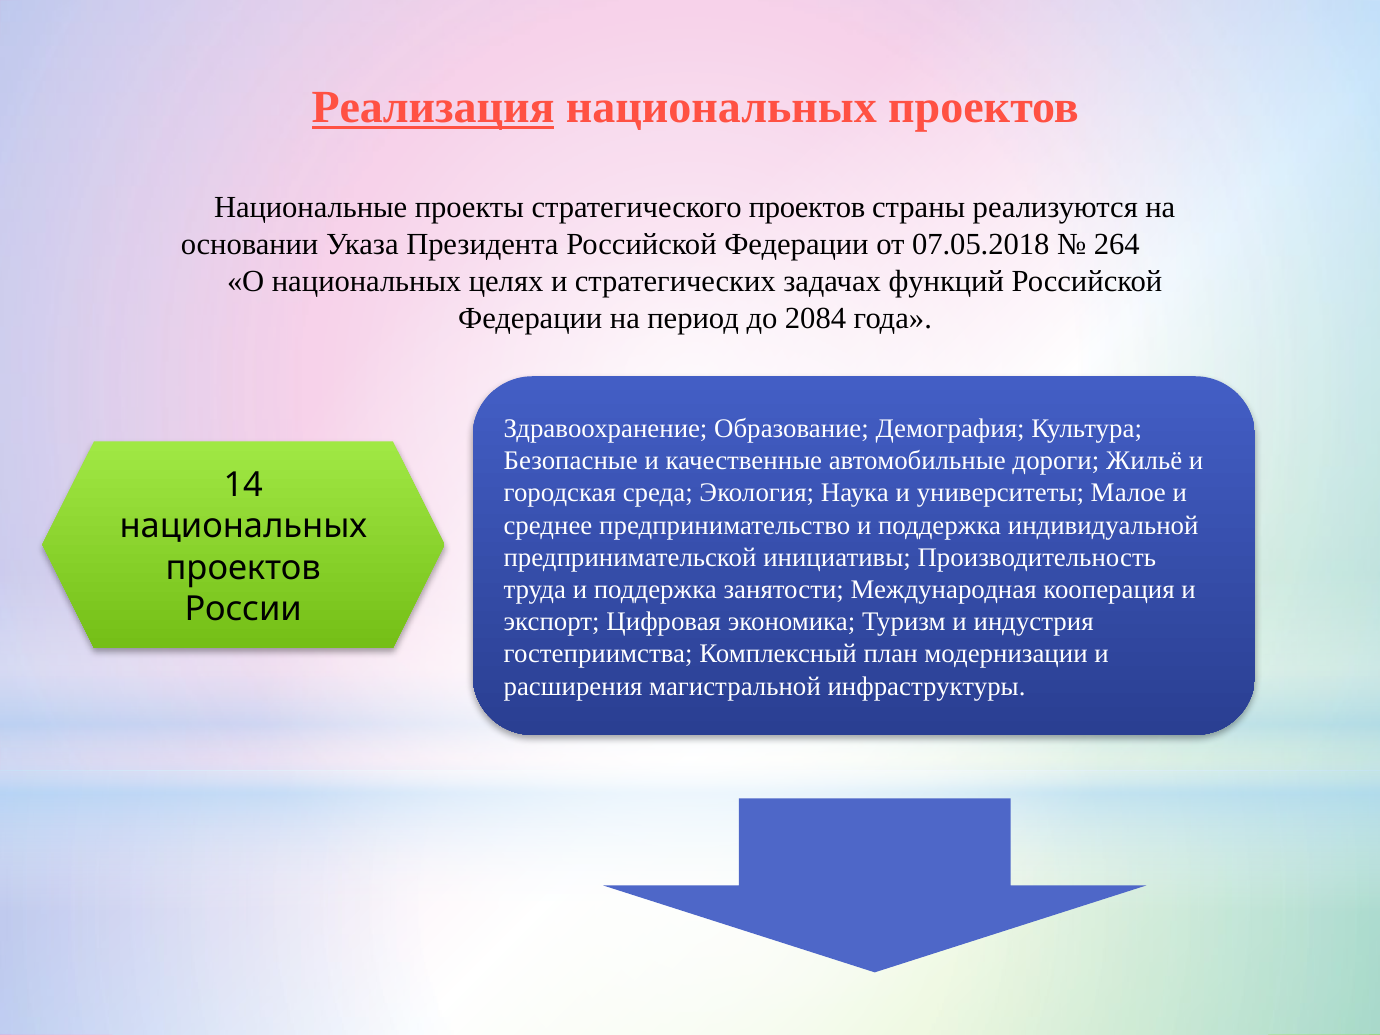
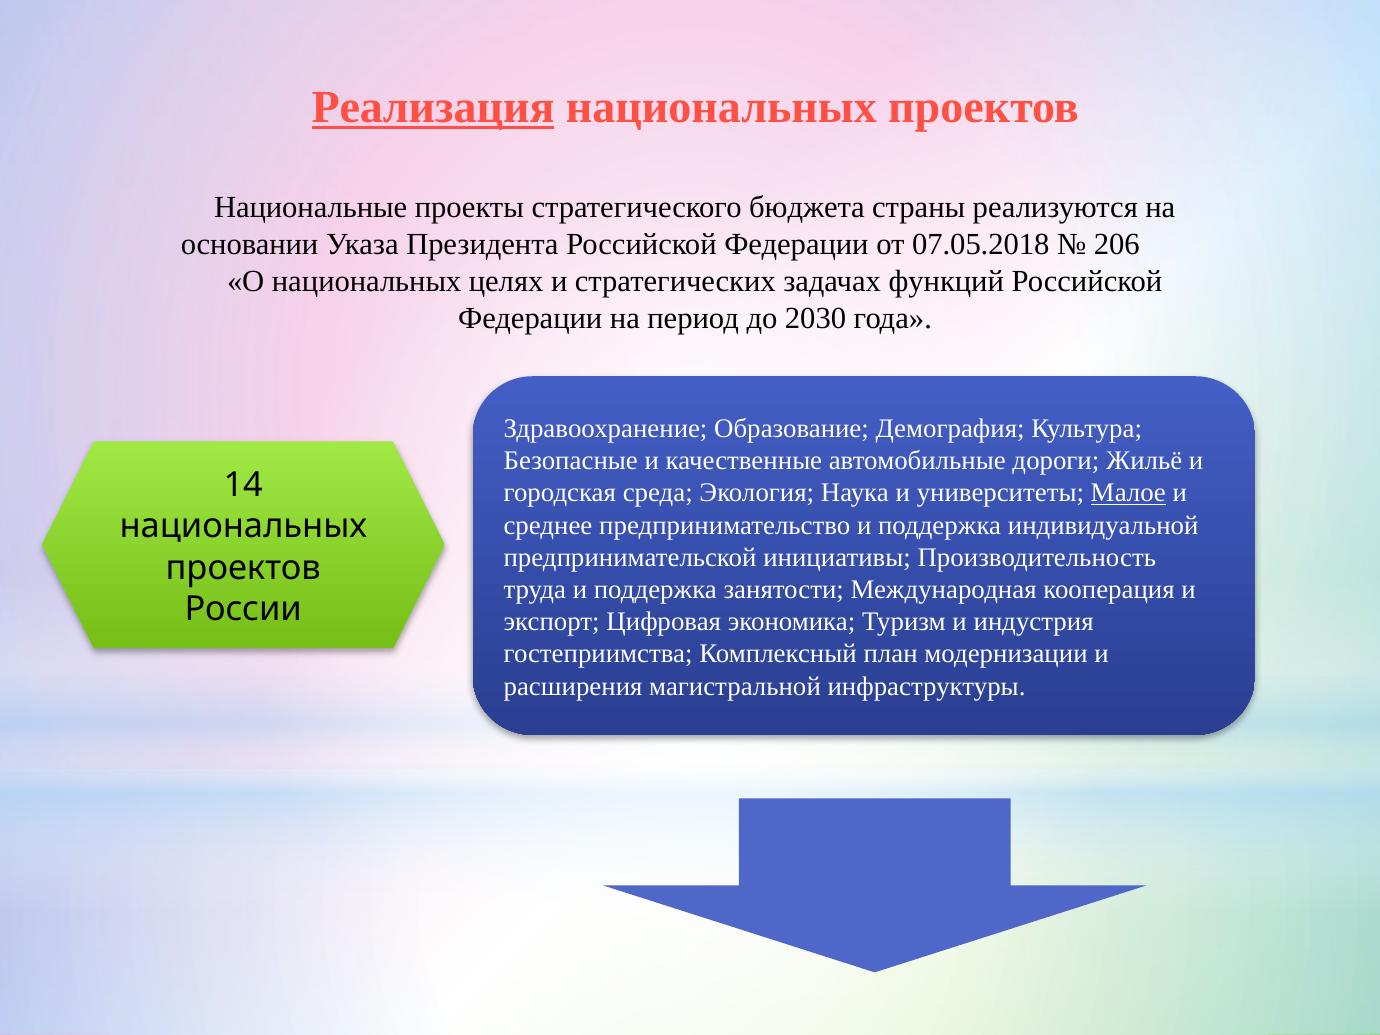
стратегического проектов: проектов -> бюджета
264: 264 -> 206
2084: 2084 -> 2030
Малое underline: none -> present
